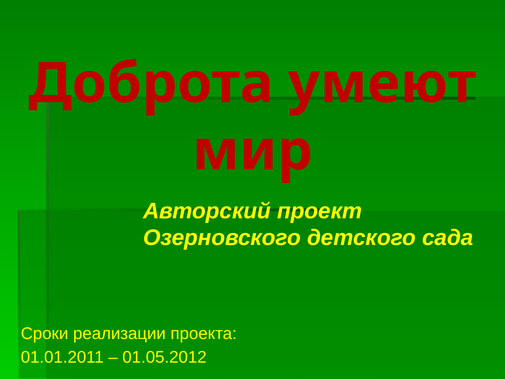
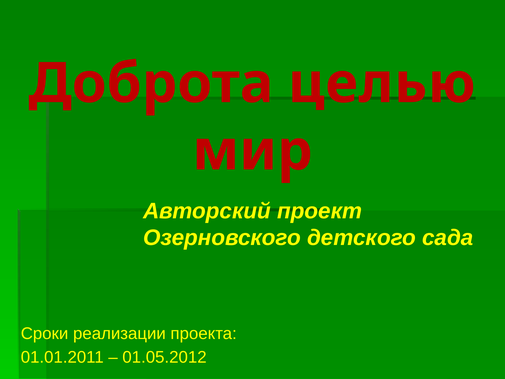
умеют: умеют -> целью
